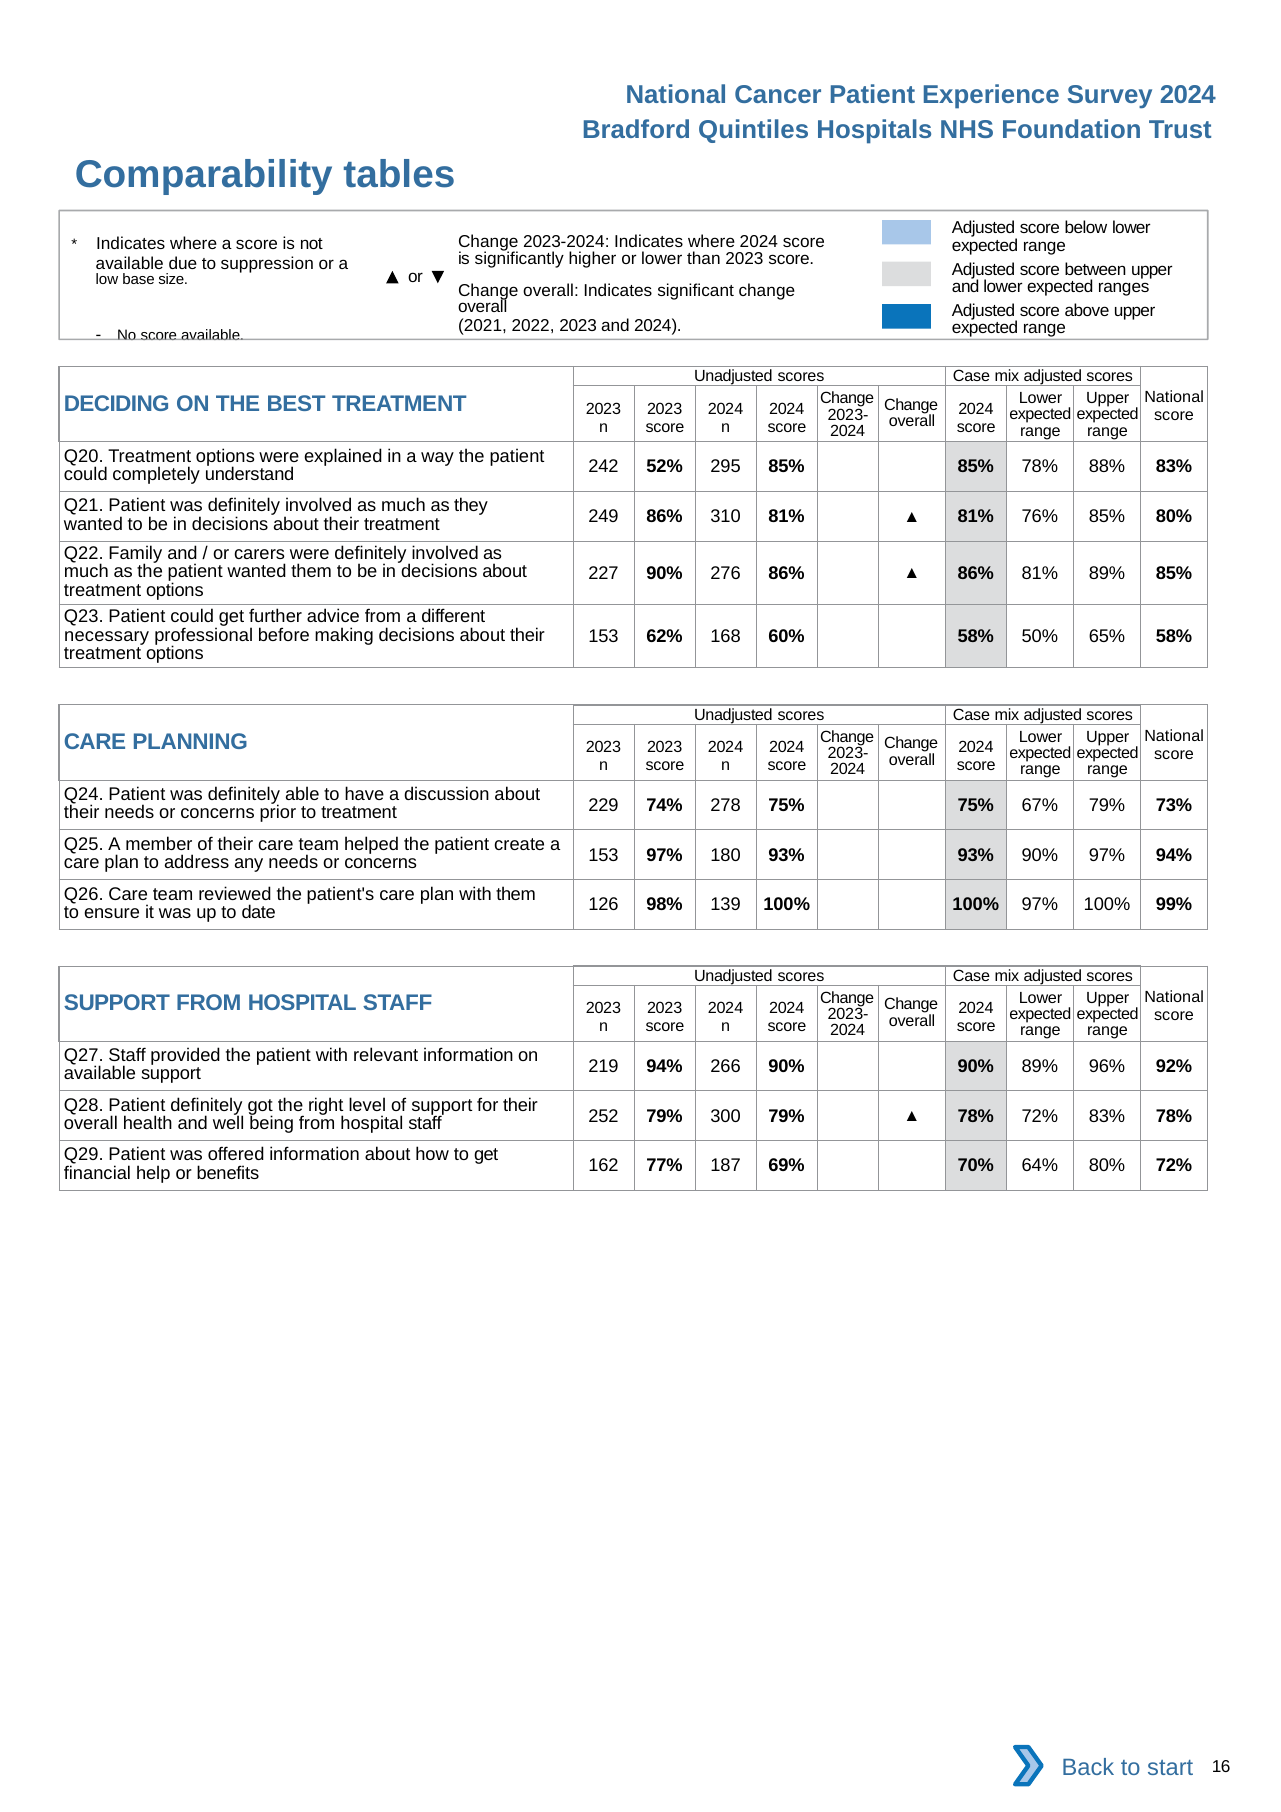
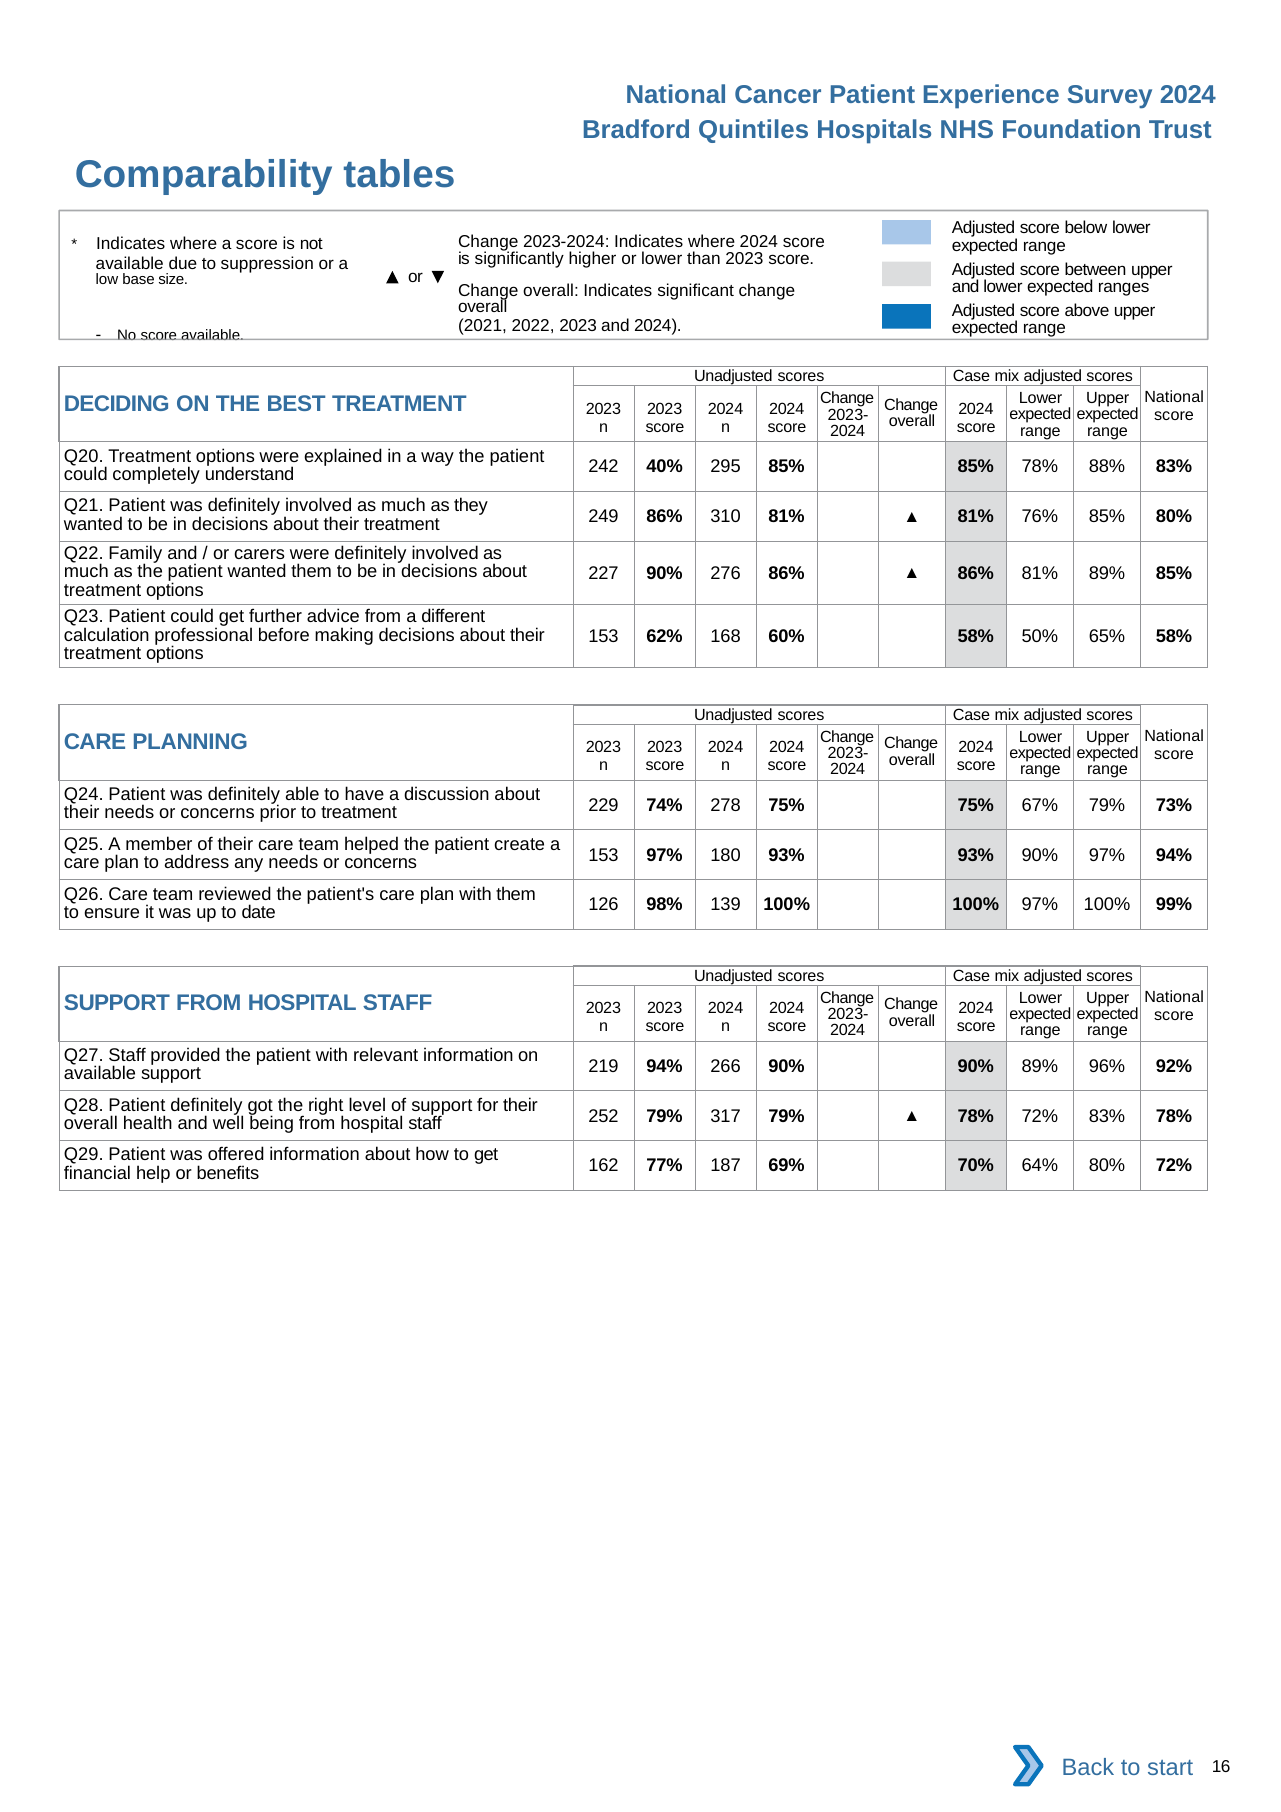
52%: 52% -> 40%
necessary: necessary -> calculation
300: 300 -> 317
